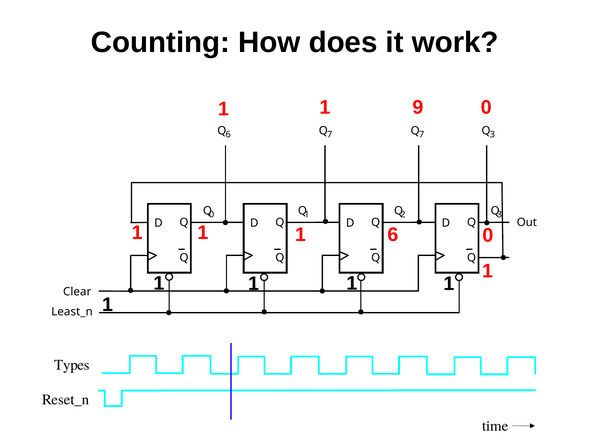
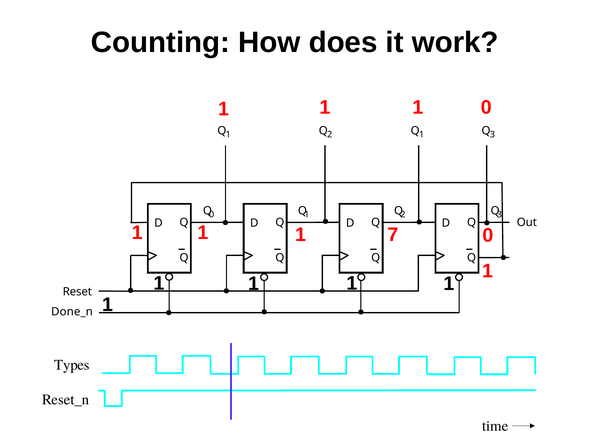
9 at (418, 108): 9 -> 1
6 at (228, 135): 6 -> 1
7 at (330, 135): 7 -> 2
7 at (422, 135): 7 -> 1
1 6: 6 -> 7
Clear: Clear -> Reset
Least_n: Least_n -> Done_n
